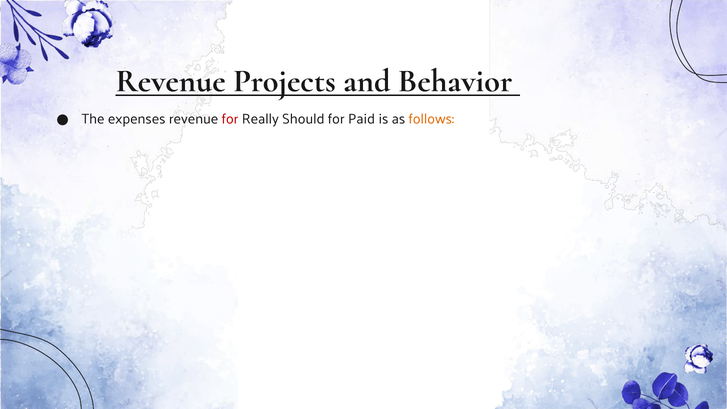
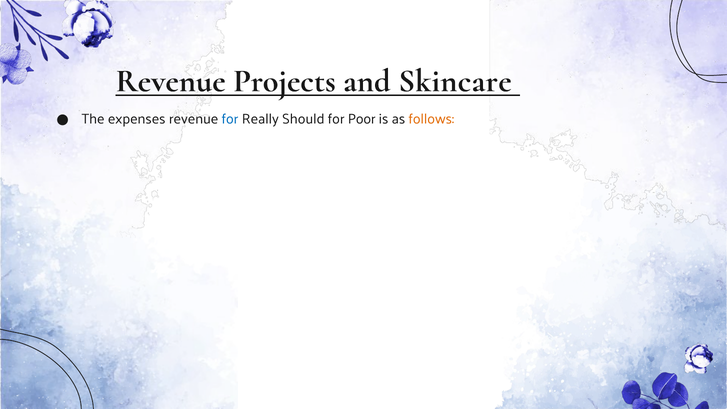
Behavior: Behavior -> Skincare
for at (230, 119) colour: red -> blue
Paid: Paid -> Poor
